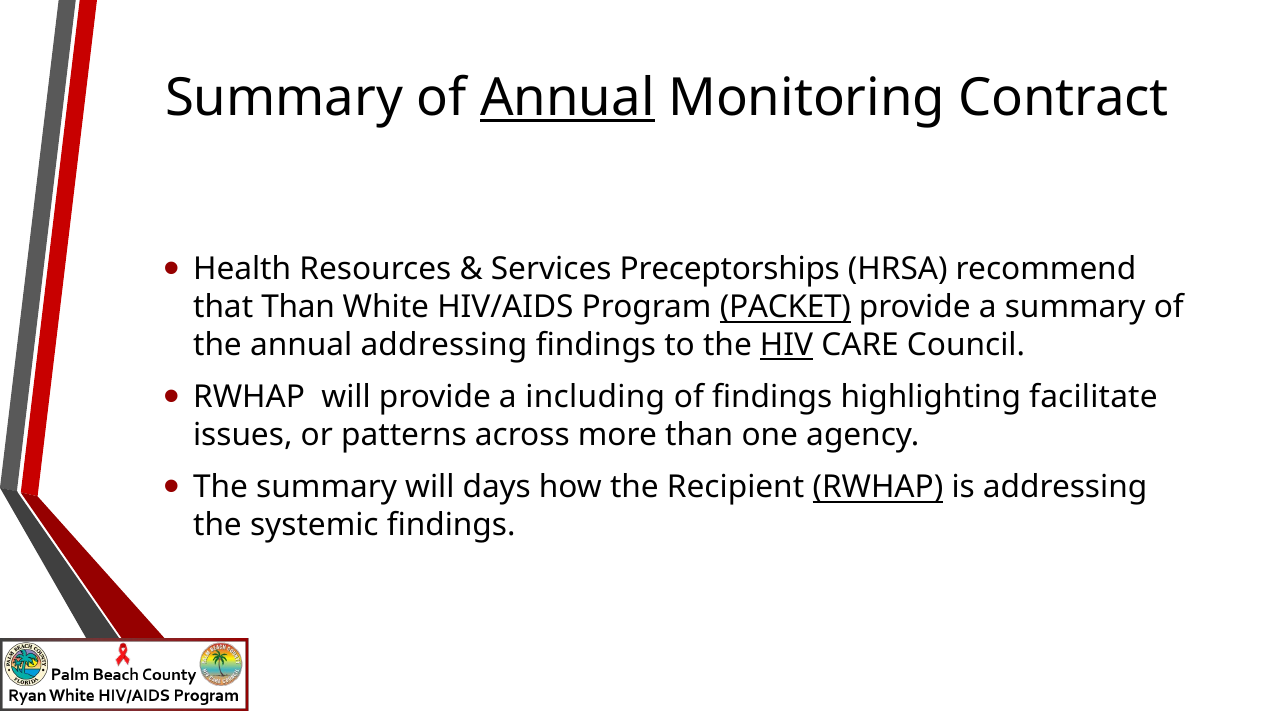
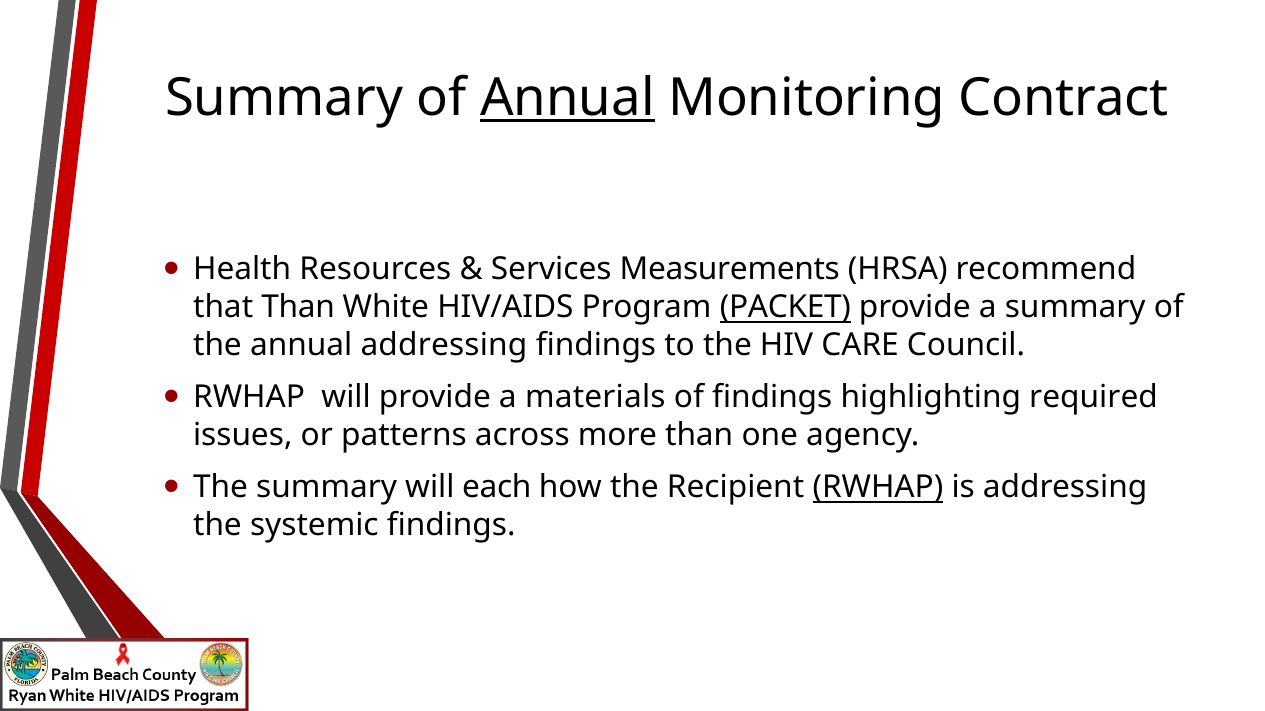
Preceptorships: Preceptorships -> Measurements
HIV underline: present -> none
including: including -> materials
facilitate: facilitate -> required
days: days -> each
